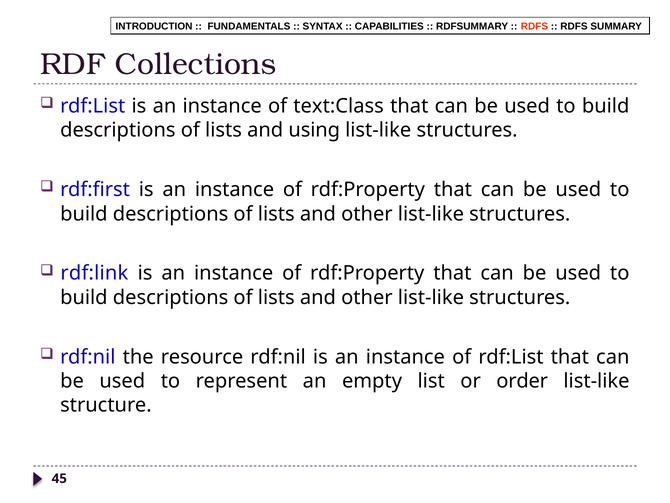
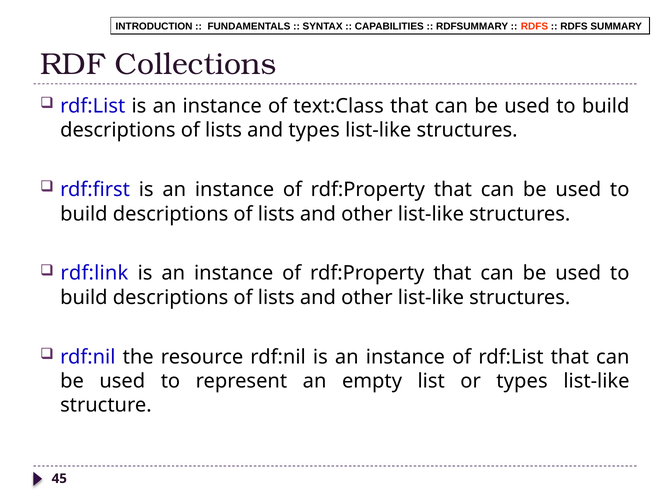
and using: using -> types
or order: order -> types
